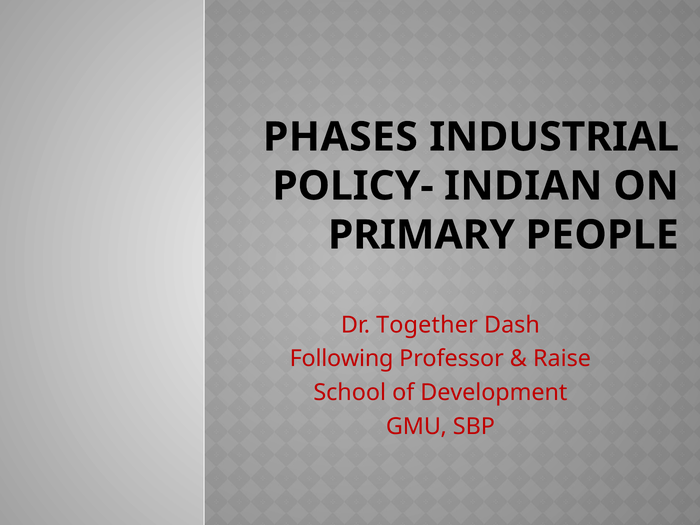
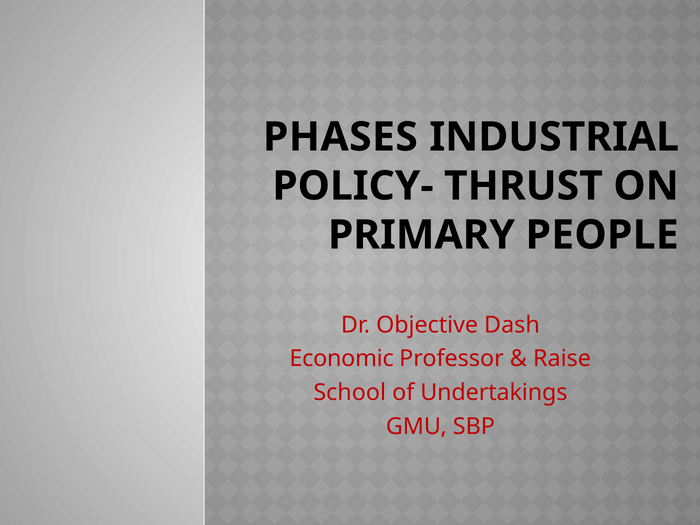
INDIAN: INDIAN -> THRUST
Together: Together -> Objective
Following: Following -> Economic
Development: Development -> Undertakings
